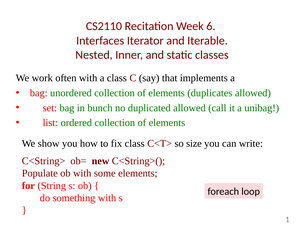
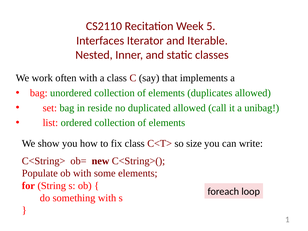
6: 6 -> 5
bunch: bunch -> reside
